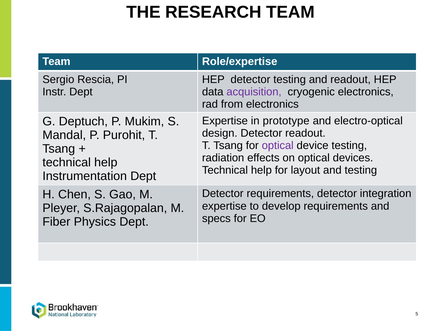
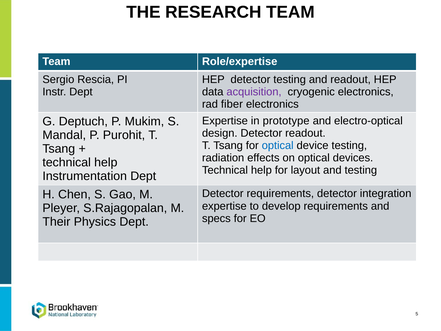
from: from -> fiber
optical at (278, 145) colour: purple -> blue
Fiber: Fiber -> Their
